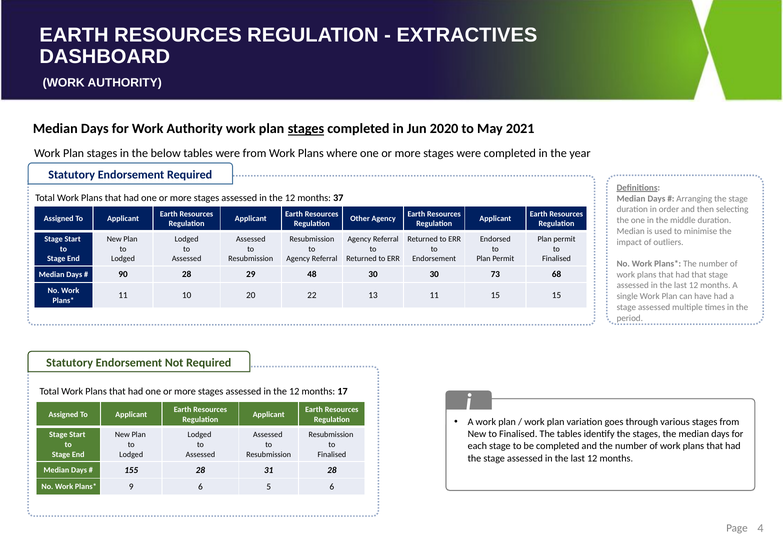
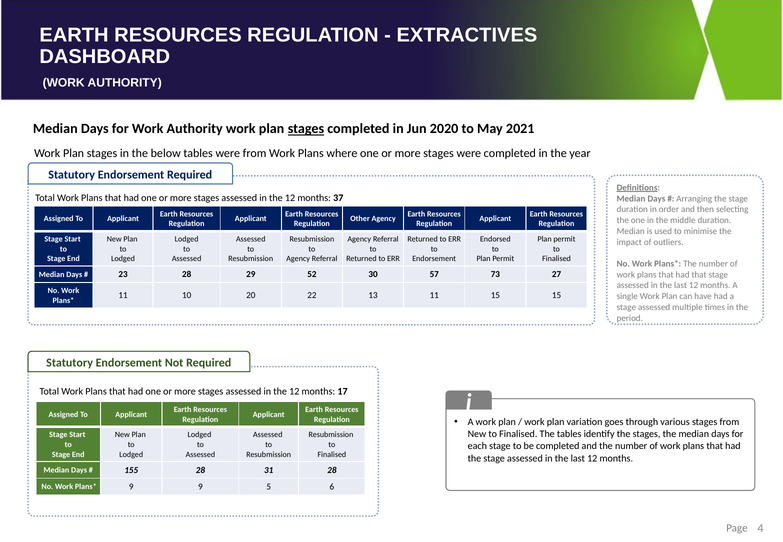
90: 90 -> 23
48: 48 -> 52
30 30: 30 -> 57
68: 68 -> 27
9 6: 6 -> 9
